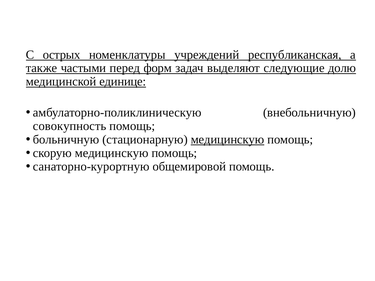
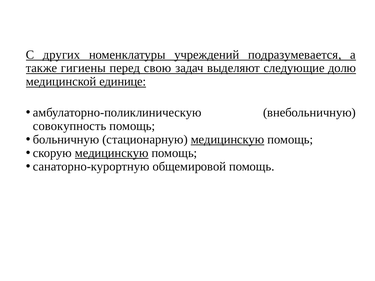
острых: острых -> других
республиканская: республиканская -> подразумевается
частыми: частыми -> гигиены
форм: форм -> свою
медицинскую at (112, 153) underline: none -> present
